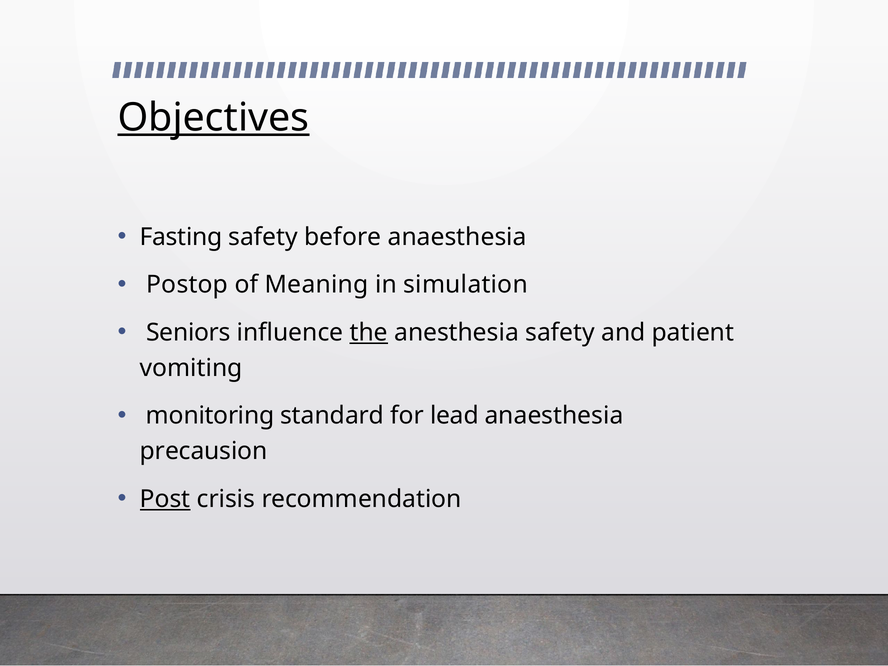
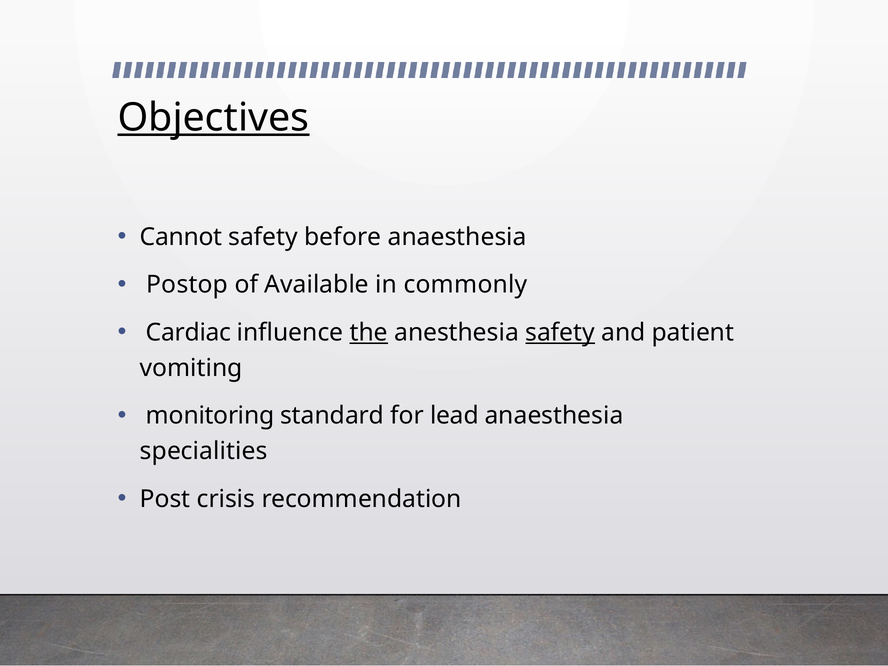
Fasting: Fasting -> Cannot
Meaning: Meaning -> Available
simulation: simulation -> commonly
Seniors: Seniors -> Cardiac
safety at (560, 332) underline: none -> present
precausion: precausion -> specialities
Post underline: present -> none
